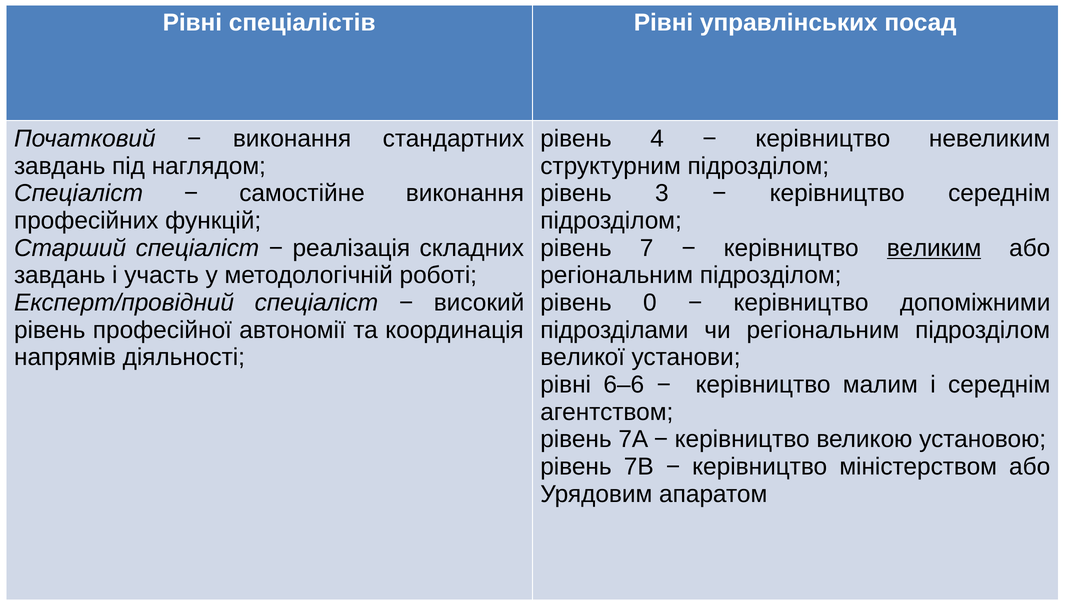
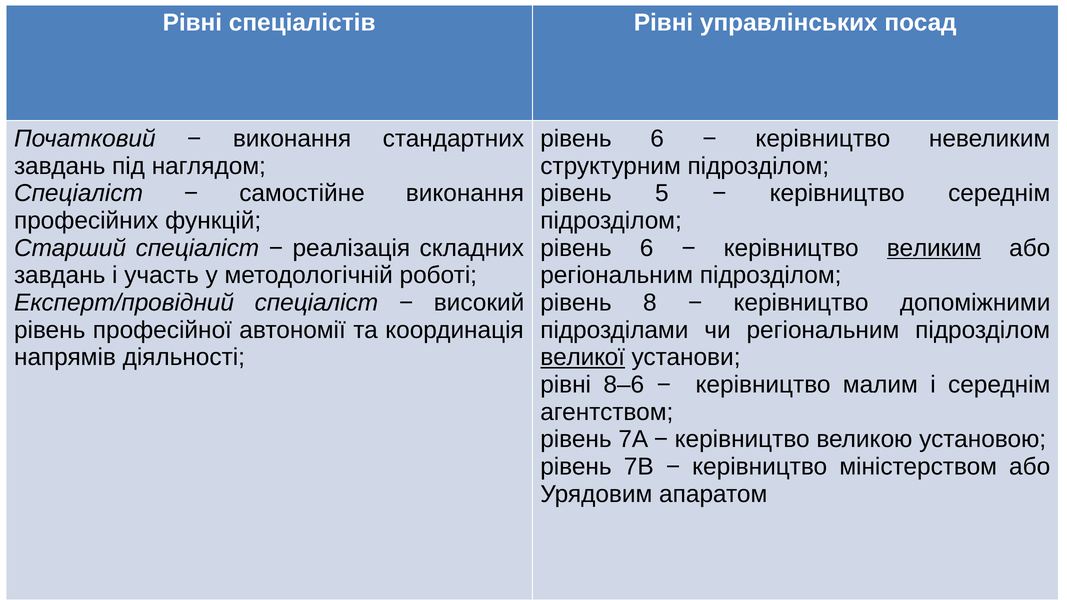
4 at (657, 139): 4 -> 6
3: 3 -> 5
7 at (647, 248): 7 -> 6
0: 0 -> 8
великої underline: none -> present
6–6: 6–6 -> 8–6
